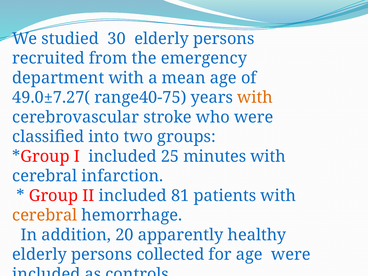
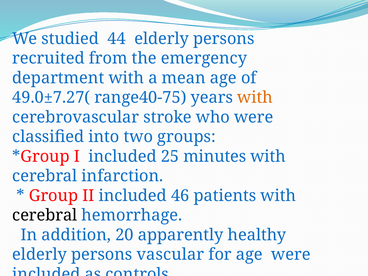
30: 30 -> 44
81: 81 -> 46
cerebral at (45, 215) colour: orange -> black
collected: collected -> vascular
